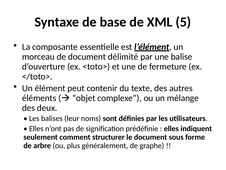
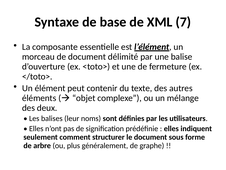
5: 5 -> 7
